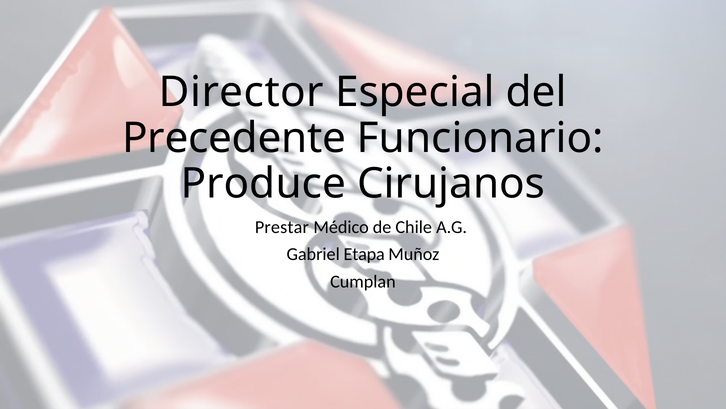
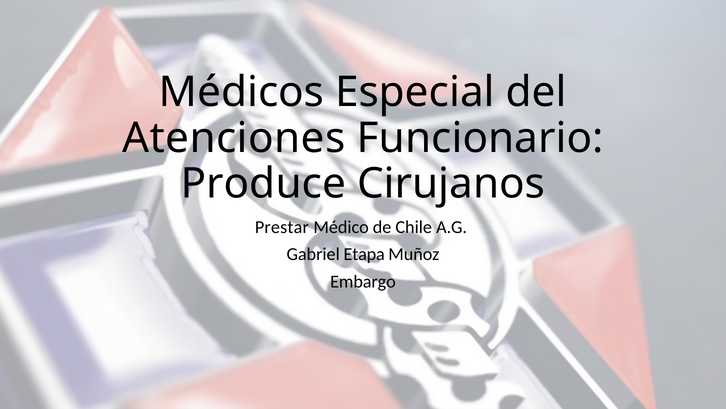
Director: Director -> Médicos
Precedente: Precedente -> Atenciones
Cumplan: Cumplan -> Embargo
